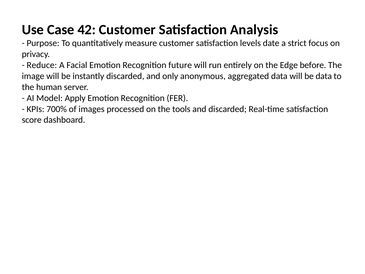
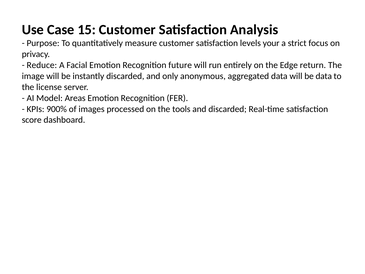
42: 42 -> 15
date: date -> your
before: before -> return
human: human -> license
Apply: Apply -> Areas
700%: 700% -> 900%
